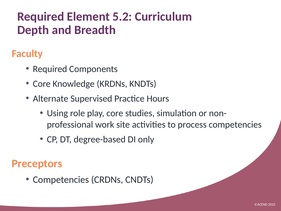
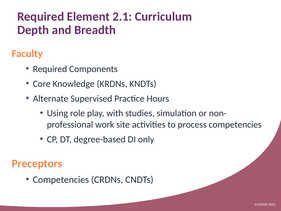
5.2: 5.2 -> 2.1
play core: core -> with
